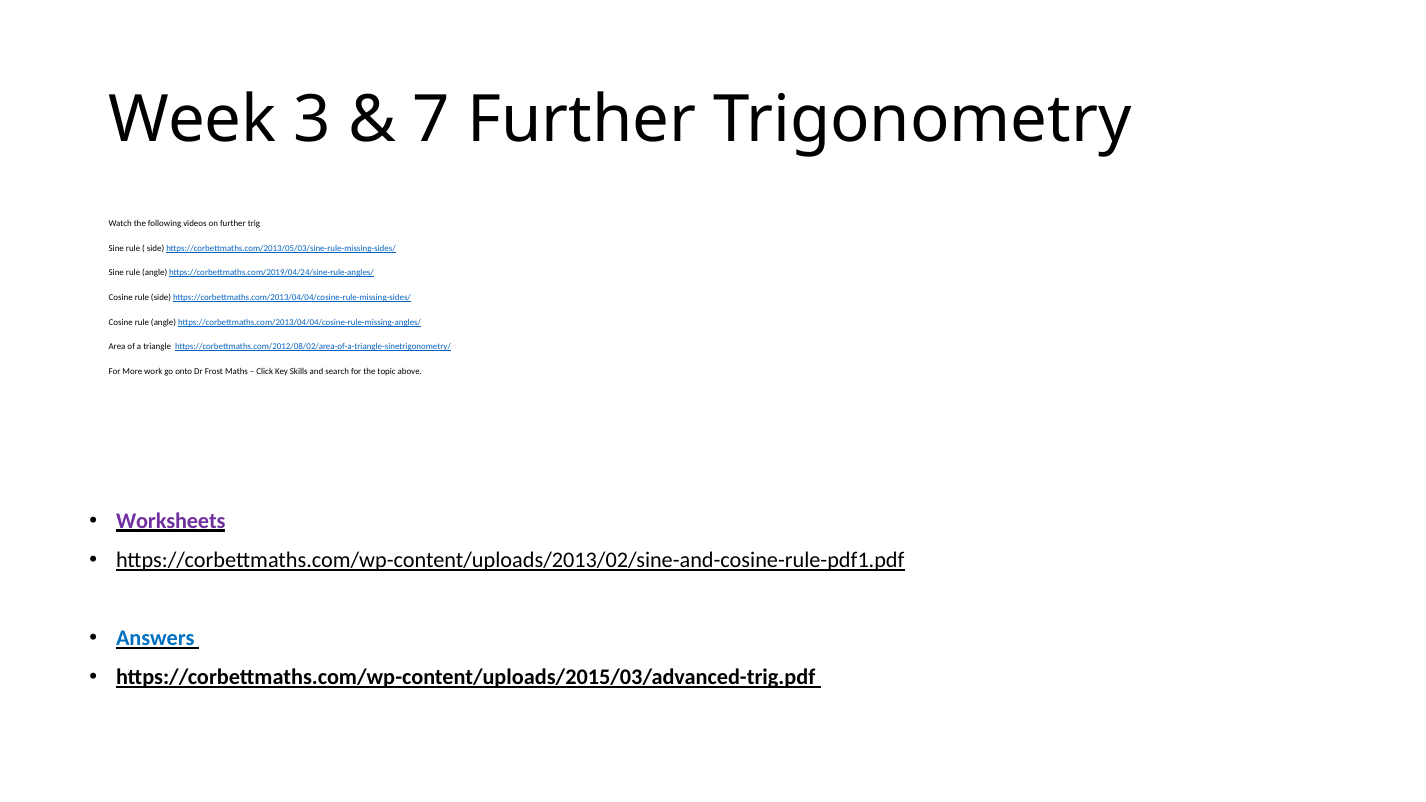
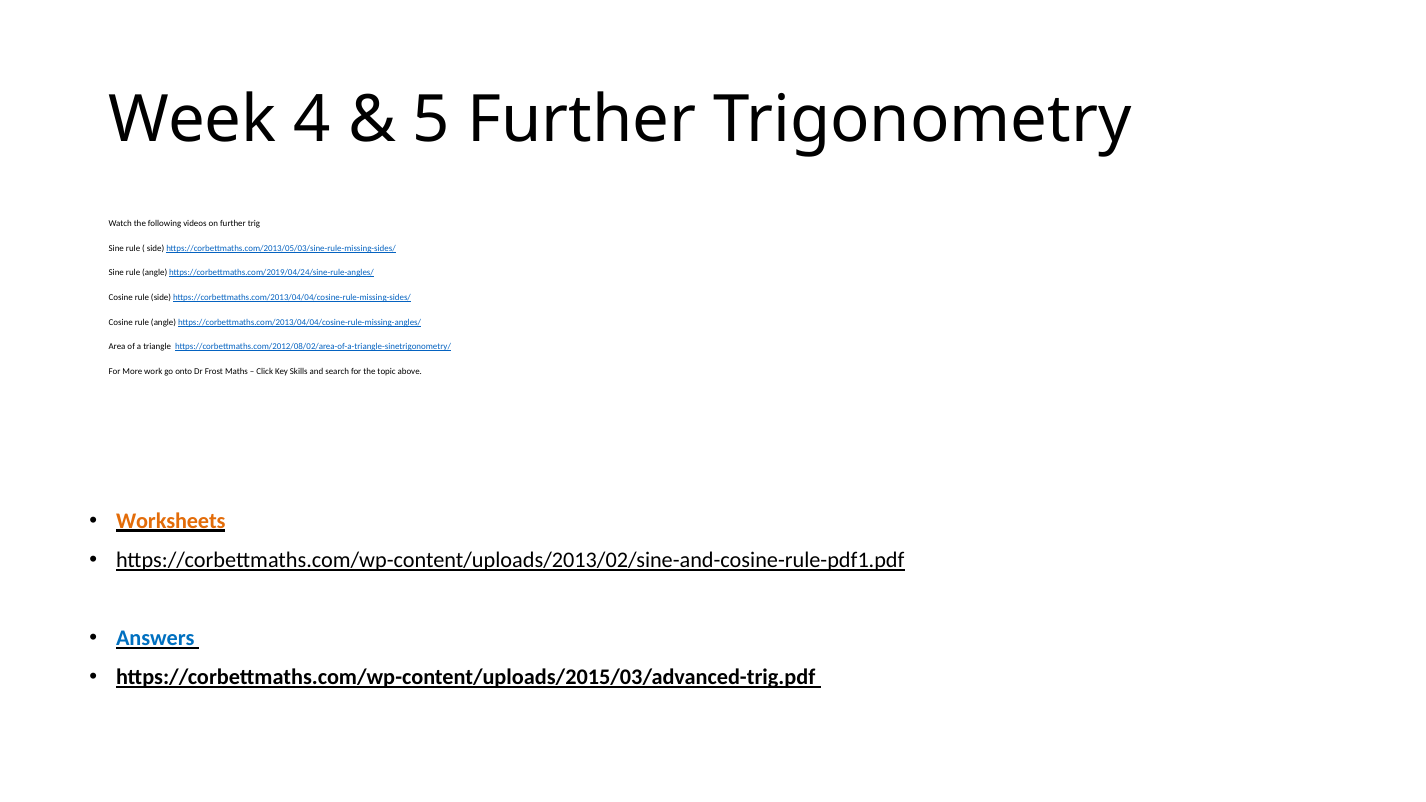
3: 3 -> 4
7: 7 -> 5
Worksheets colour: purple -> orange
